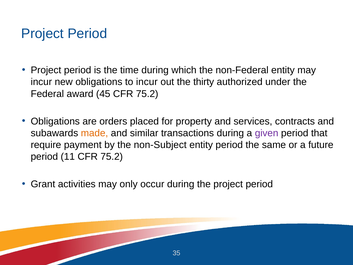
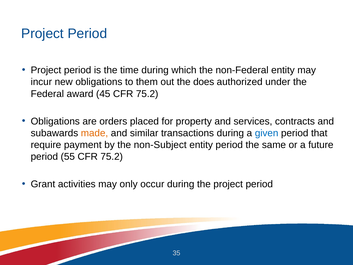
to incur: incur -> them
thirty: thirty -> does
given colour: purple -> blue
11: 11 -> 55
